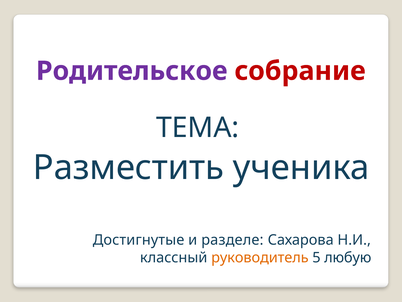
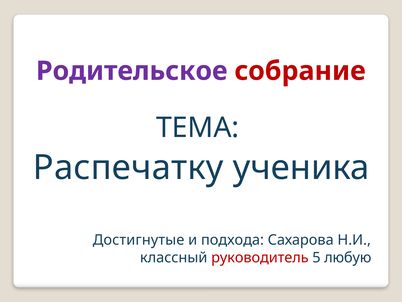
Разместить: Разместить -> Распечатку
разделе: разделе -> подхода
руководитель colour: orange -> red
